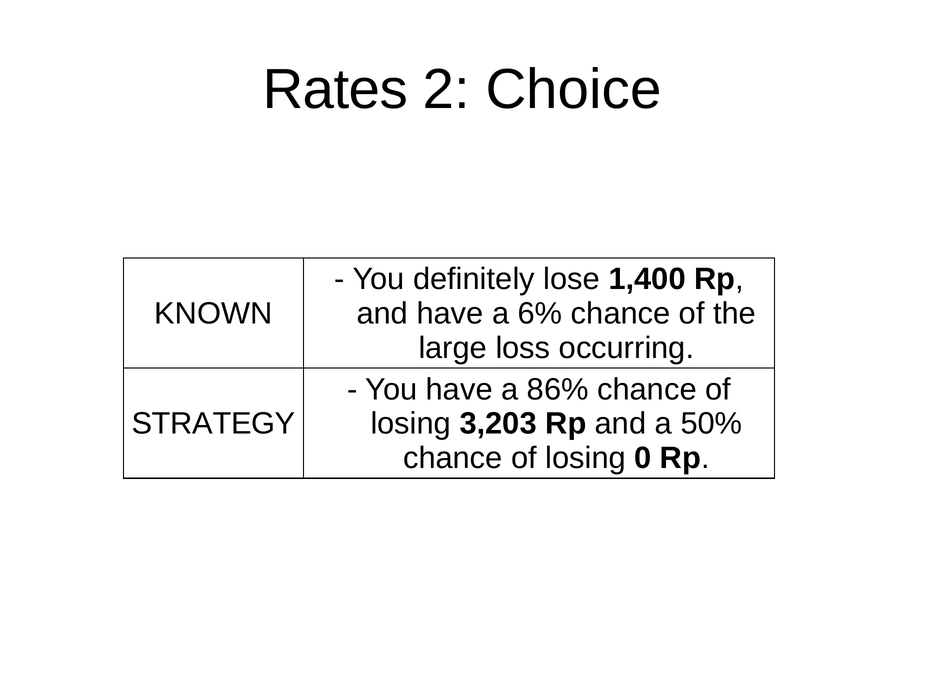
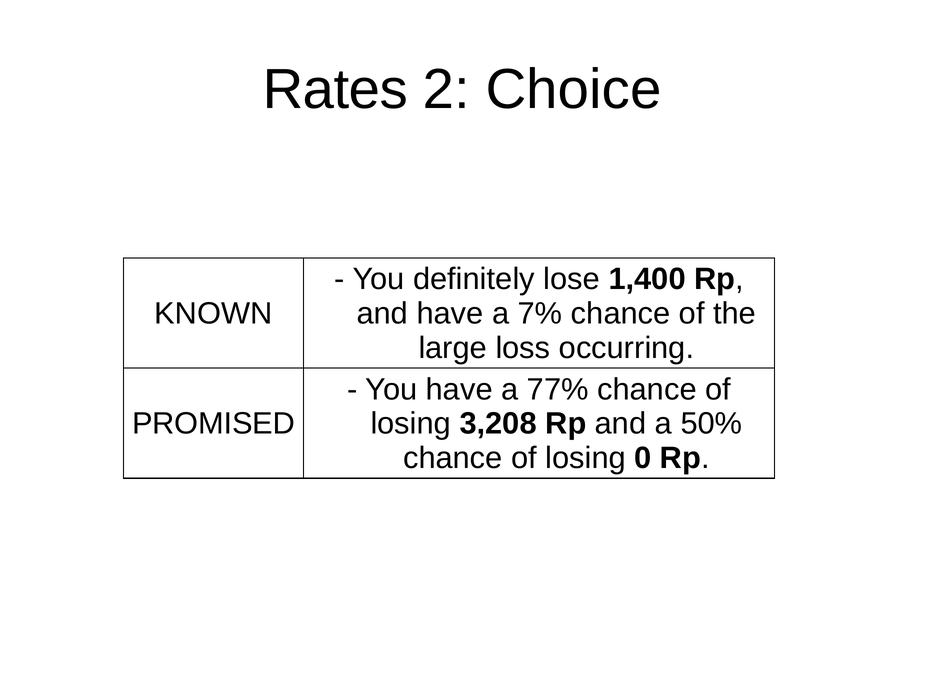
6%: 6% -> 7%
86%: 86% -> 77%
STRATEGY: STRATEGY -> PROMISED
3,203: 3,203 -> 3,208
